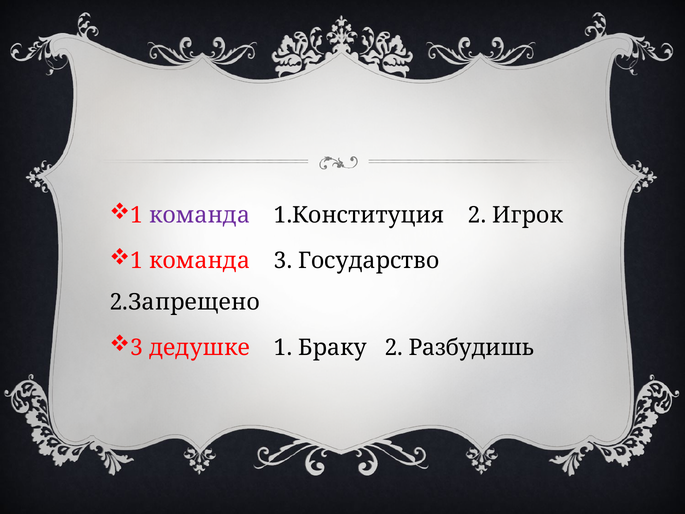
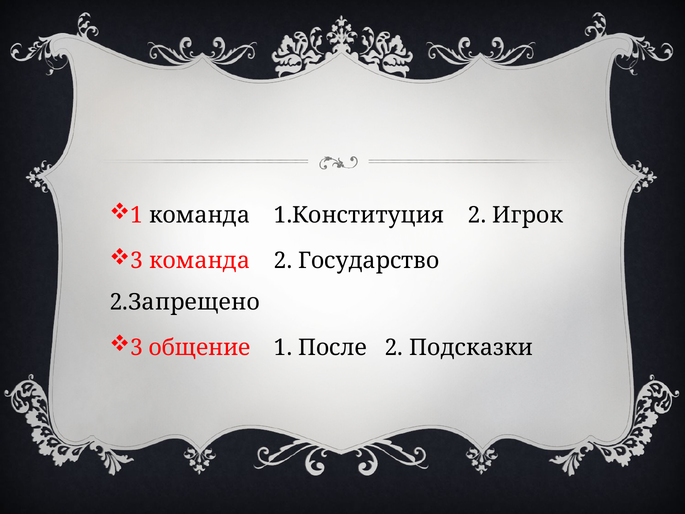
команда at (200, 215) colour: purple -> black
1 at (137, 261): 1 -> 3
команда 3: 3 -> 2
дедушке: дедушке -> общение
Браку: Браку -> После
Разбудишь: Разбудишь -> Подсказки
